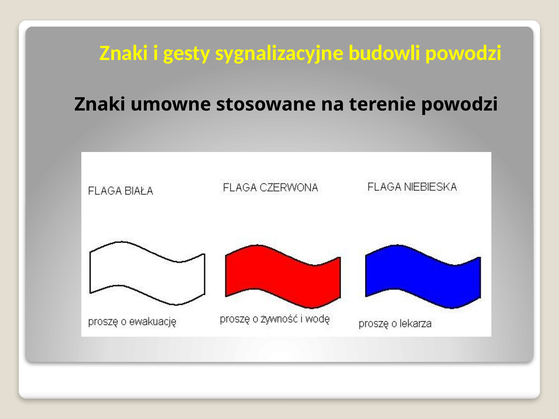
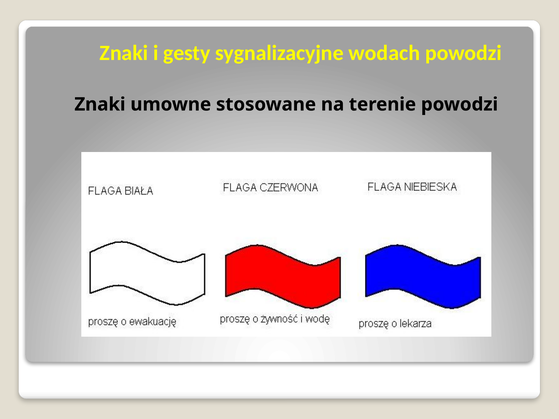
budowli: budowli -> wodach
